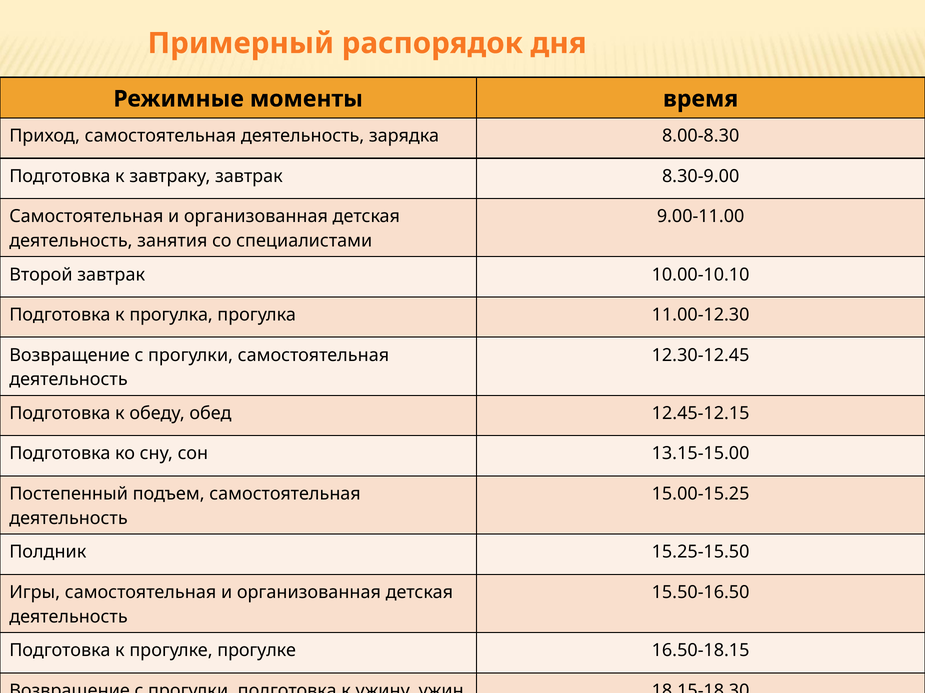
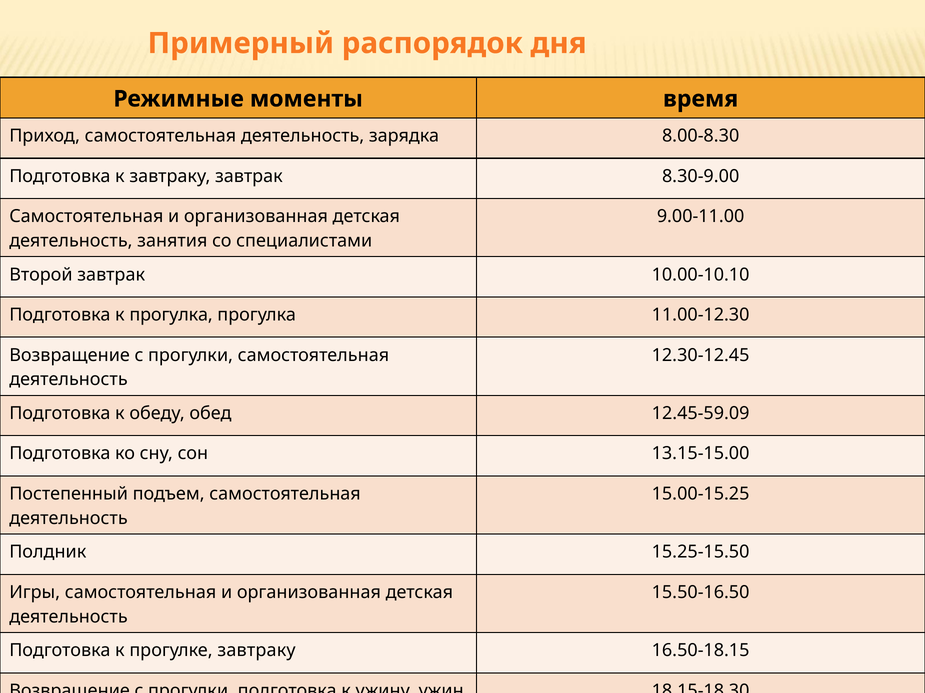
12.45-12.15: 12.45-12.15 -> 12.45-59.09
прогулке прогулке: прогулке -> завтраку
